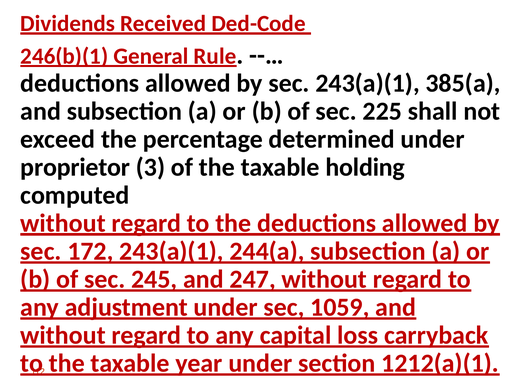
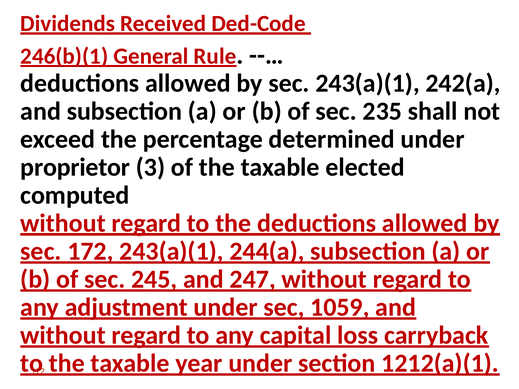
385(a: 385(a -> 242(a
225: 225 -> 235
holding: holding -> elected
